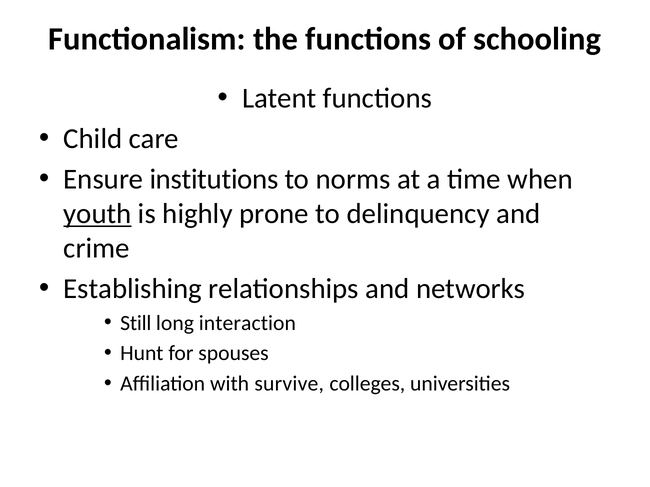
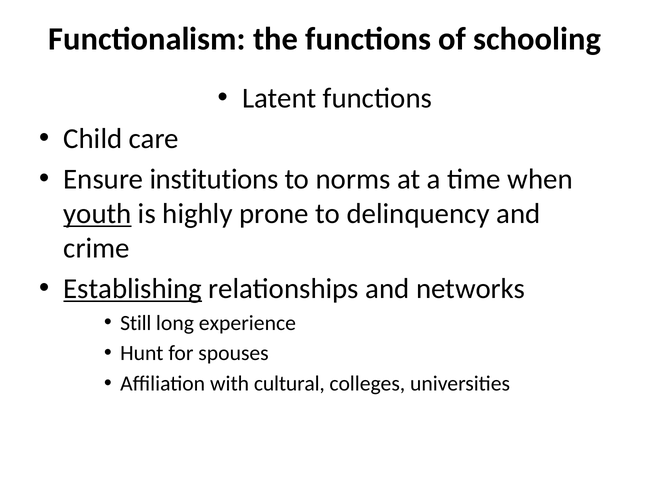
Establishing underline: none -> present
interaction: interaction -> experience
survive: survive -> cultural
